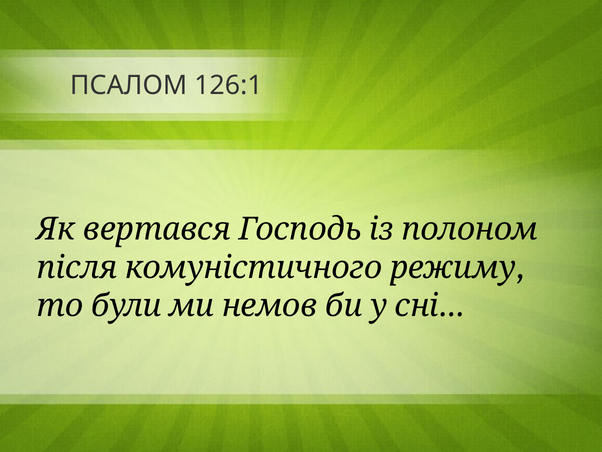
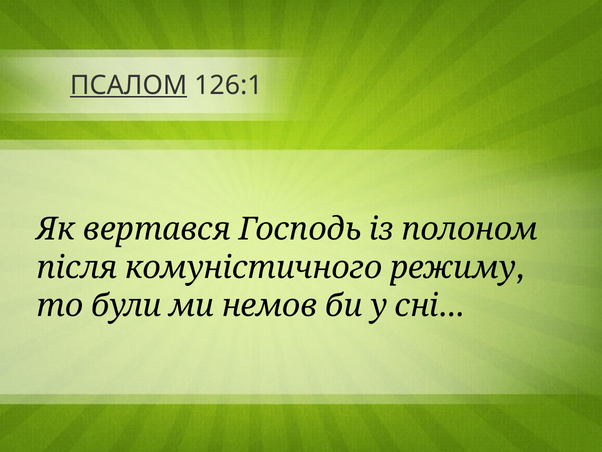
ПСАЛОМ underline: none -> present
